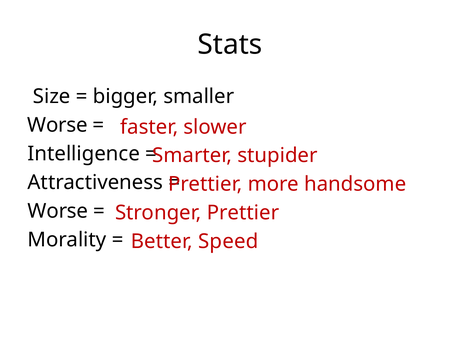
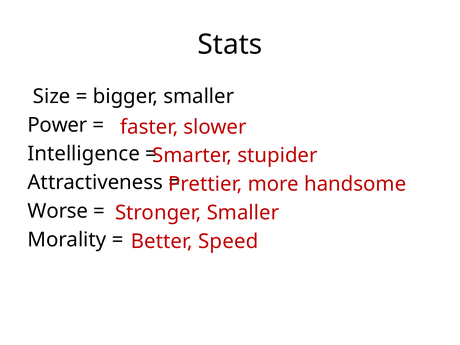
Worse at (57, 125): Worse -> Power
Stronger Prettier: Prettier -> Smaller
